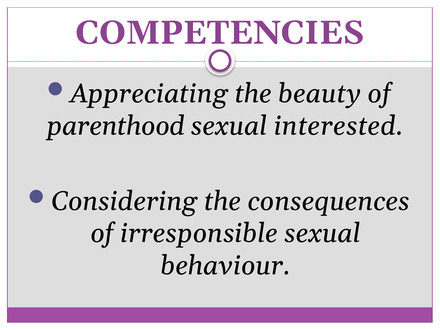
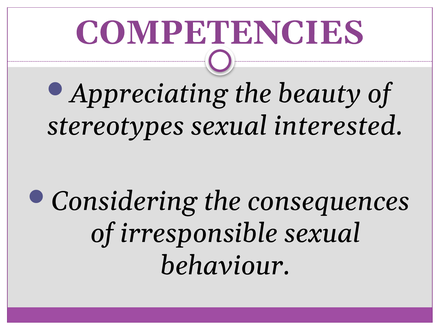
parenthood: parenthood -> stereotypes
